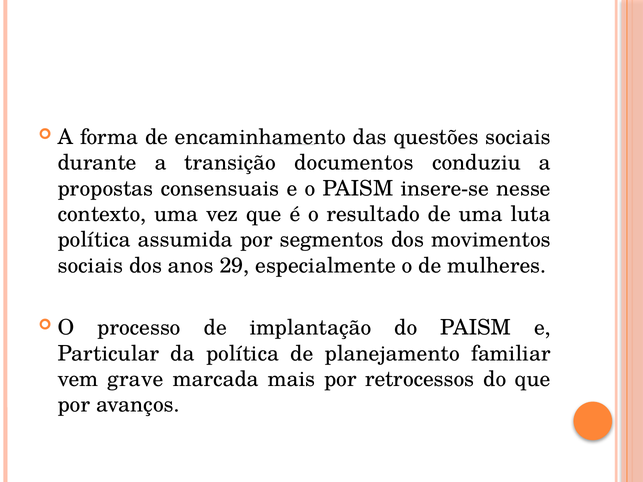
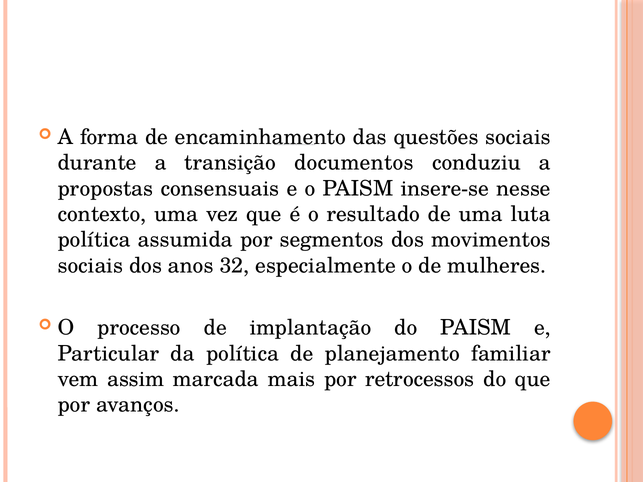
29: 29 -> 32
grave: grave -> assim
